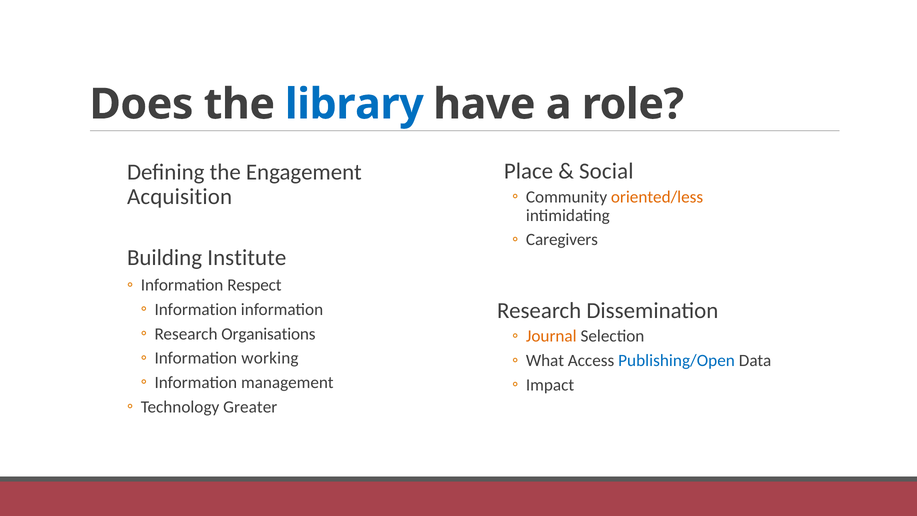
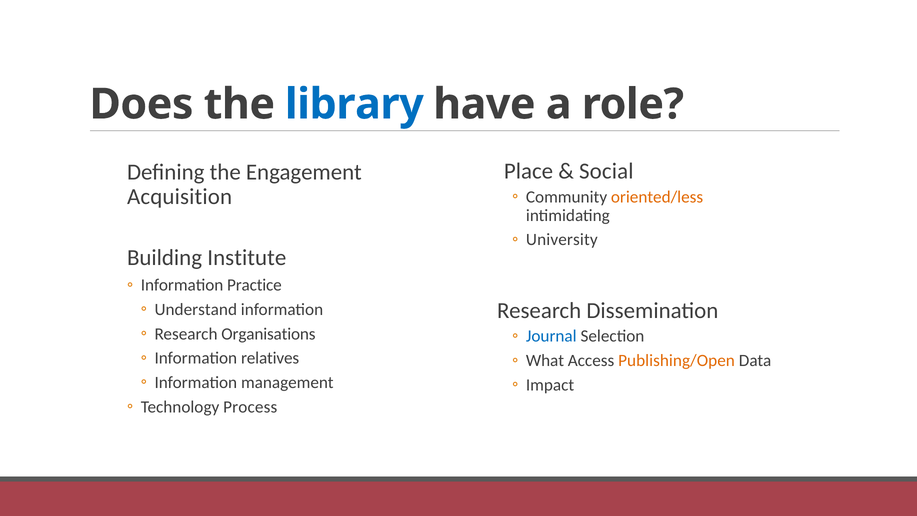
Caregivers: Caregivers -> University
Respect: Respect -> Practice
Information at (196, 309): Information -> Understand
Journal colour: orange -> blue
working: working -> relatives
Publishing/Open colour: blue -> orange
Greater: Greater -> Process
